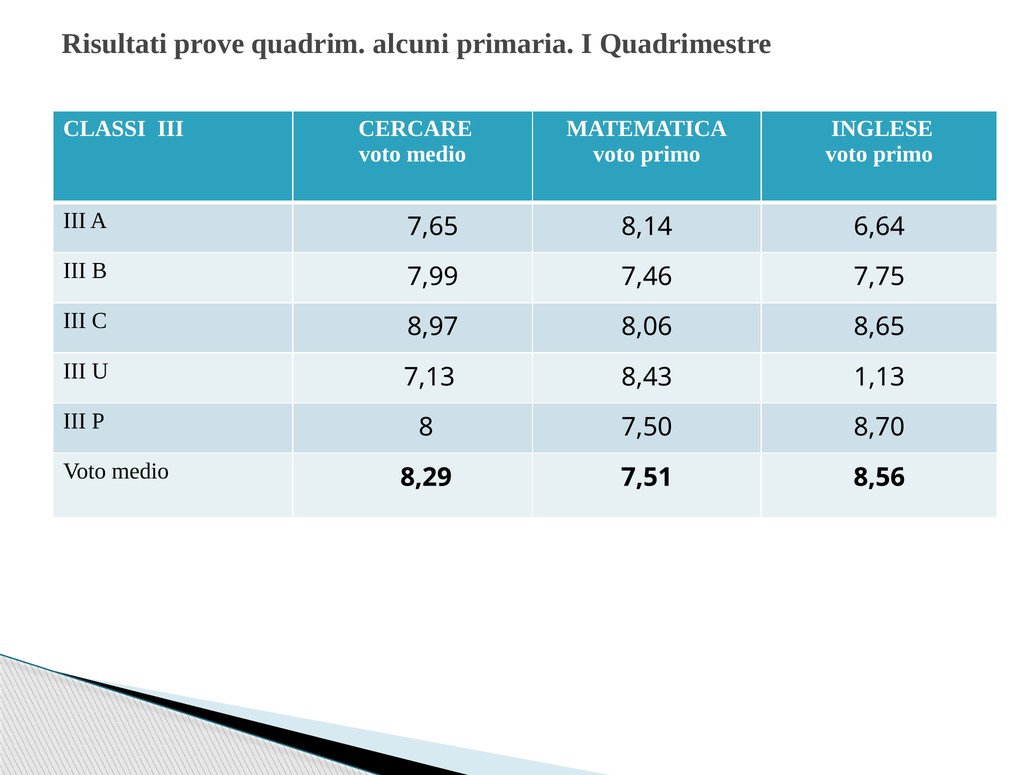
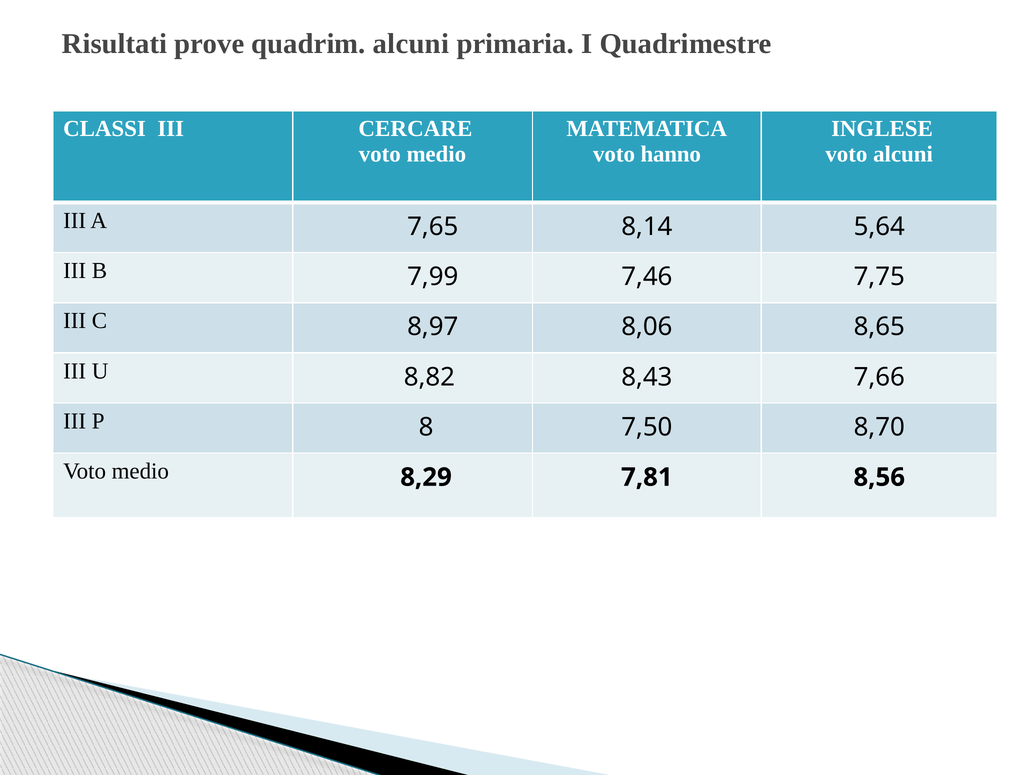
primo at (671, 155): primo -> hanno
primo at (903, 155): primo -> alcuni
6,64: 6,64 -> 5,64
7,13: 7,13 -> 8,82
1,13: 1,13 -> 7,66
7,51: 7,51 -> 7,81
